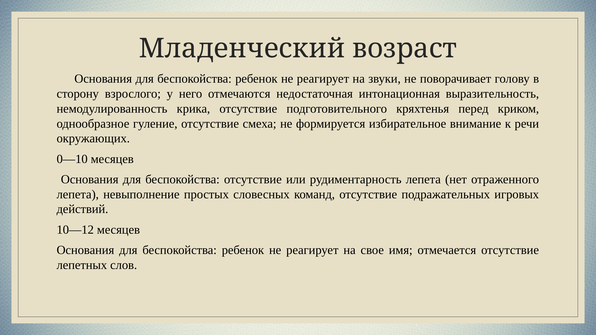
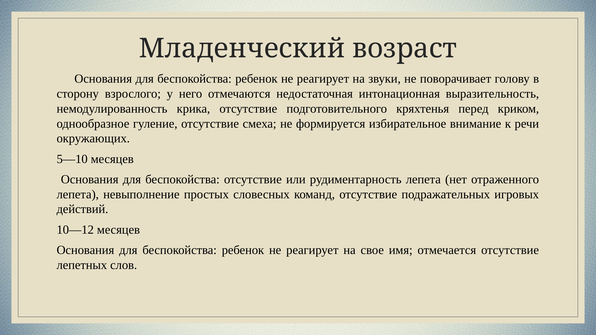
0—10: 0—10 -> 5—10
